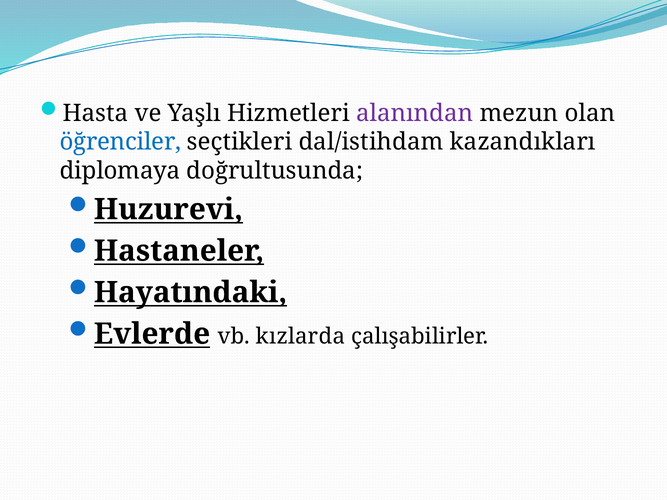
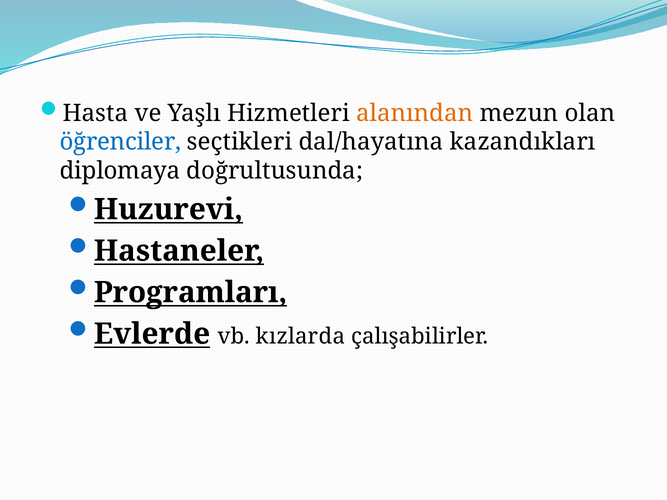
alanından colour: purple -> orange
dal/istihdam: dal/istihdam -> dal/hayatına
Hayatındaki: Hayatındaki -> Programları
